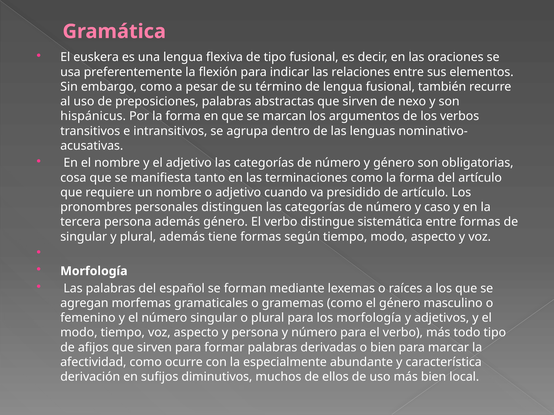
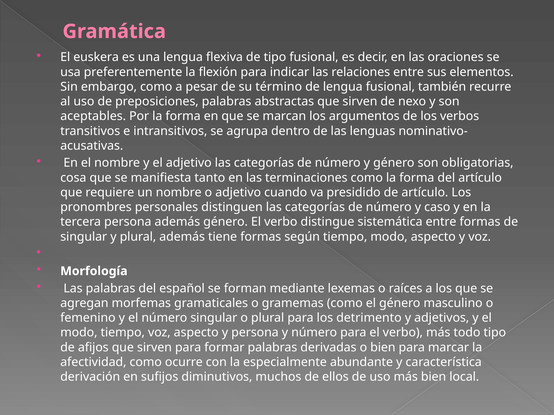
hispánicus: hispánicus -> aceptables
los morfología: morfología -> detrimento
